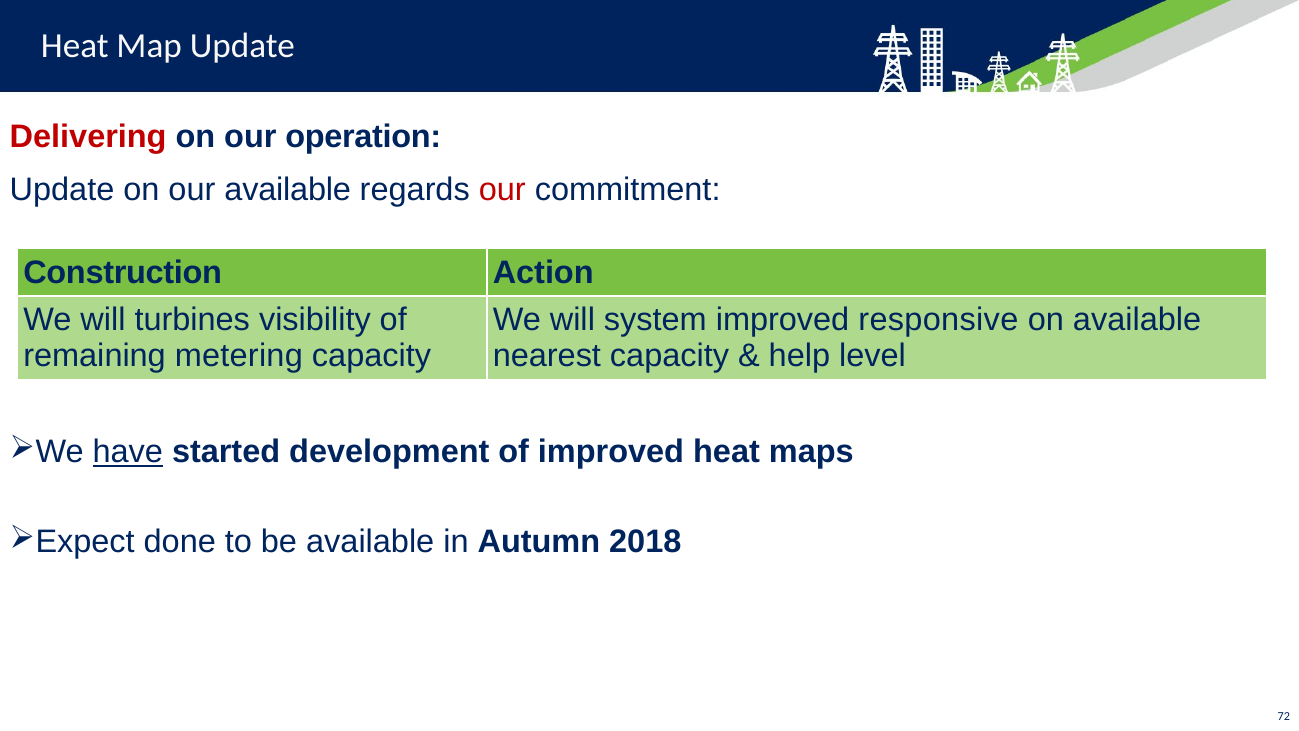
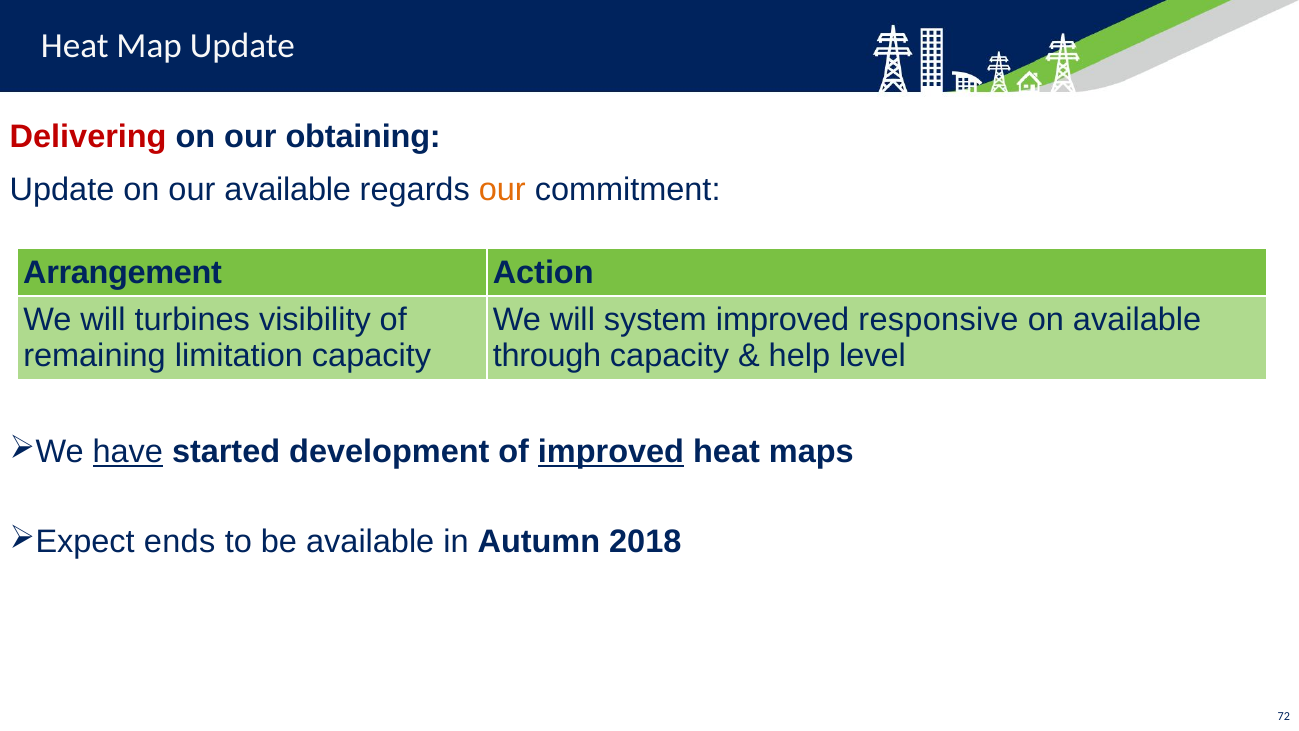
operation: operation -> obtaining
our at (502, 189) colour: red -> orange
Construction: Construction -> Arrangement
metering: metering -> limitation
nearest: nearest -> through
improved at (611, 452) underline: none -> present
done: done -> ends
